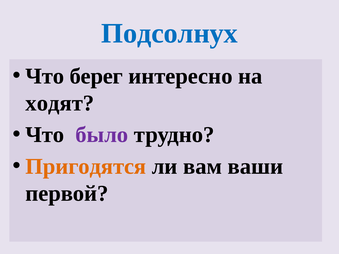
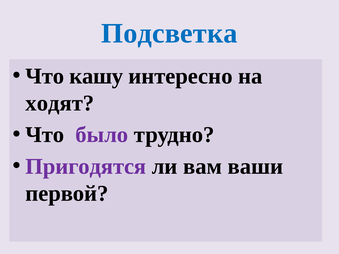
Подсолнух: Подсолнух -> Подсветка
берег: берег -> кашу
Пригодятся colour: orange -> purple
